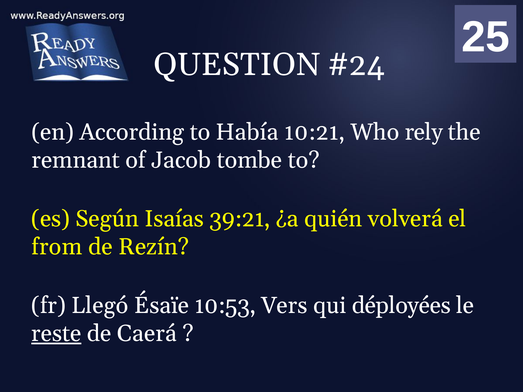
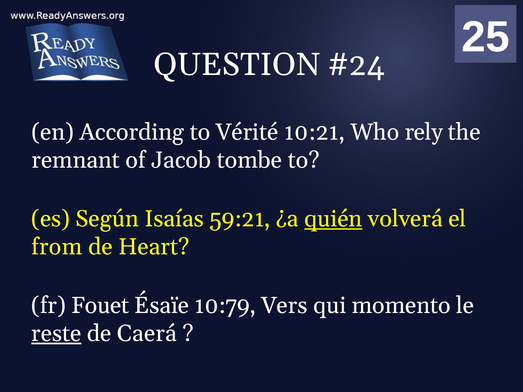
Había: Había -> Vérité
39:21: 39:21 -> 59:21
quién underline: none -> present
Rezín: Rezín -> Heart
Llegó: Llegó -> Fouet
10:53: 10:53 -> 10:79
déployées: déployées -> momento
